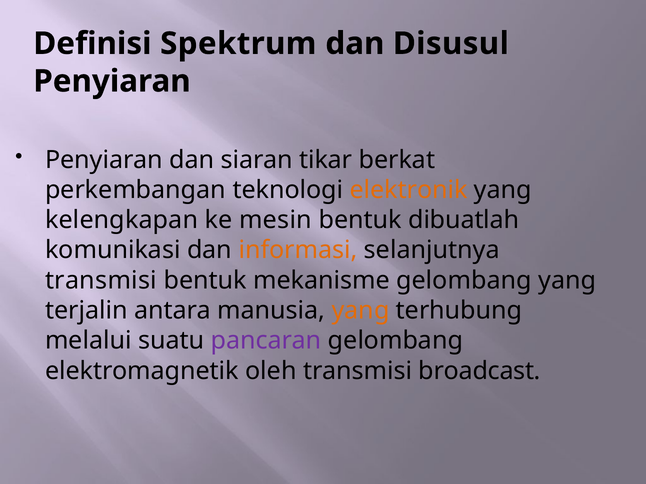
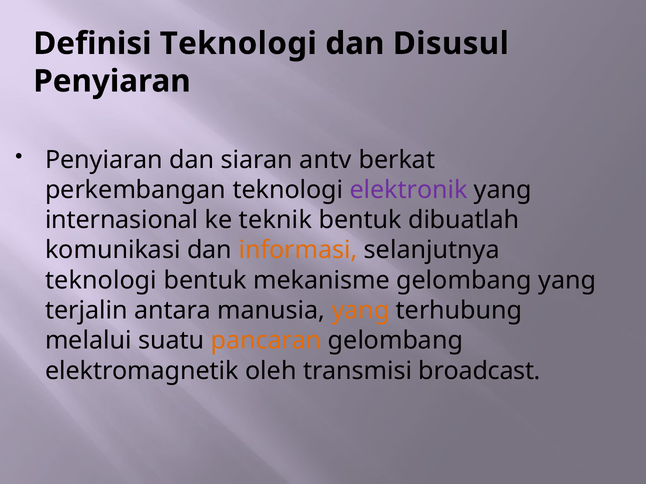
Definisi Spektrum: Spektrum -> Teknologi
tikar: tikar -> antv
elektronik colour: orange -> purple
kelengkapan: kelengkapan -> internasional
mesin: mesin -> teknik
transmisi at (101, 281): transmisi -> teknologi
pancaran colour: purple -> orange
